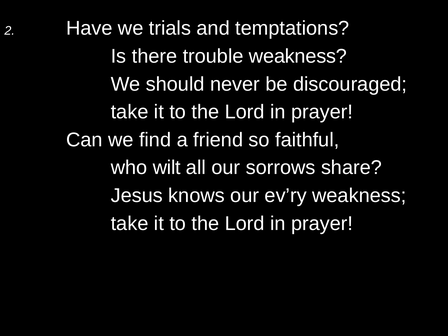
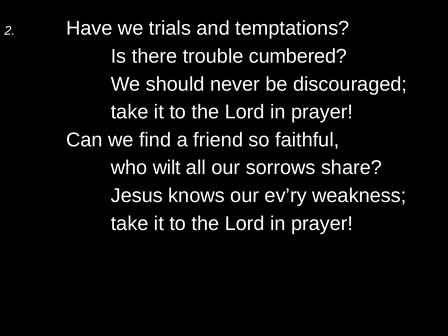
trouble weakness: weakness -> cumbered
